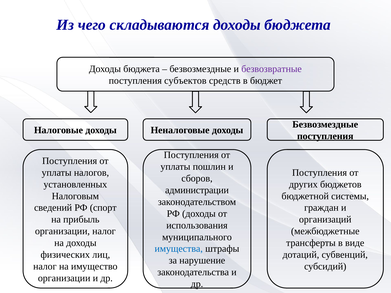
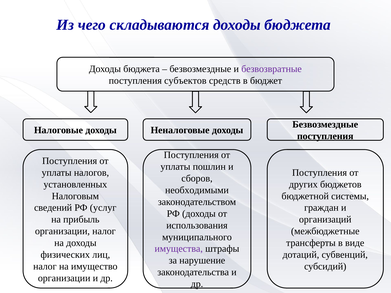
администрации: администрации -> необходимыми
спорт: спорт -> услуг
имущества colour: blue -> purple
